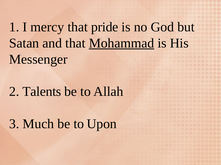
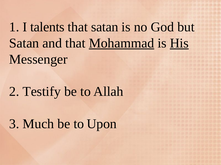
mercy: mercy -> talents
that pride: pride -> satan
His underline: none -> present
Talents: Talents -> Testify
